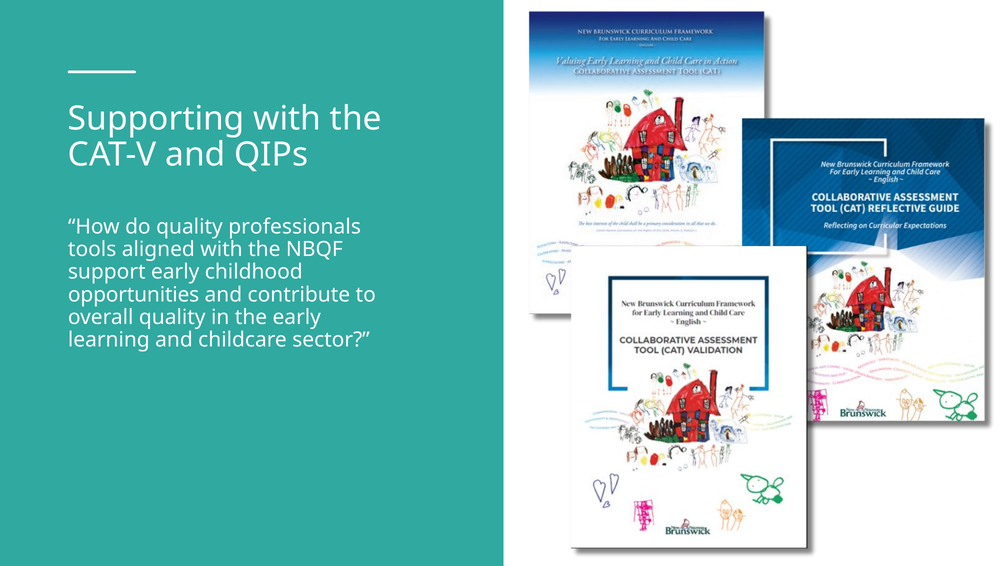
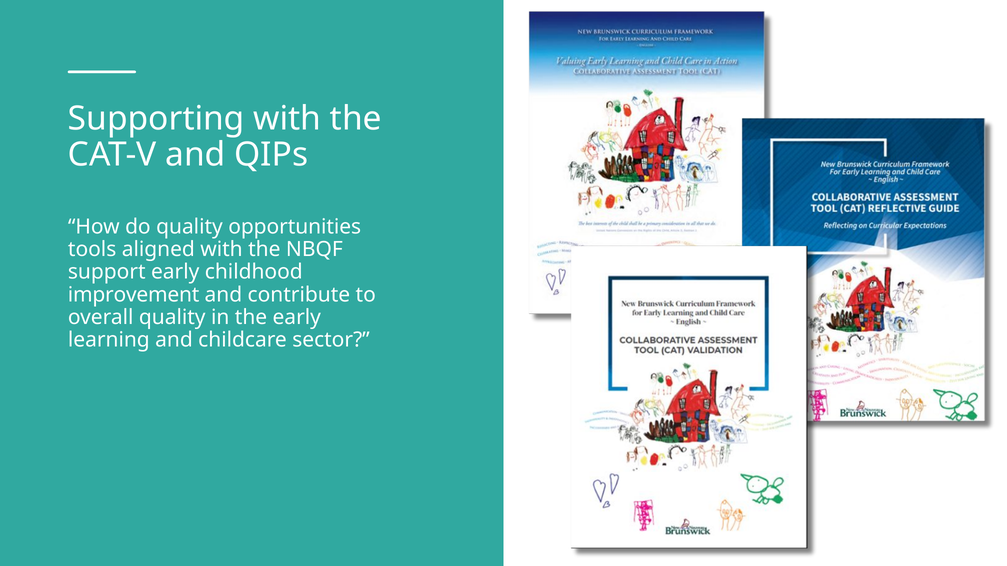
professionals: professionals -> opportunities
opportunities: opportunities -> improvement
